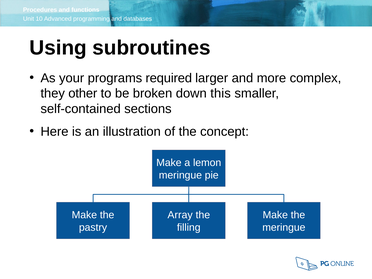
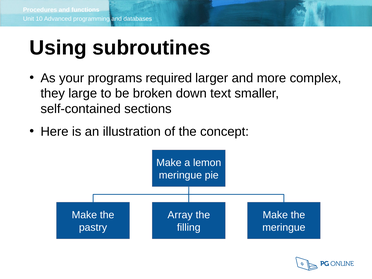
other: other -> large
this: this -> text
